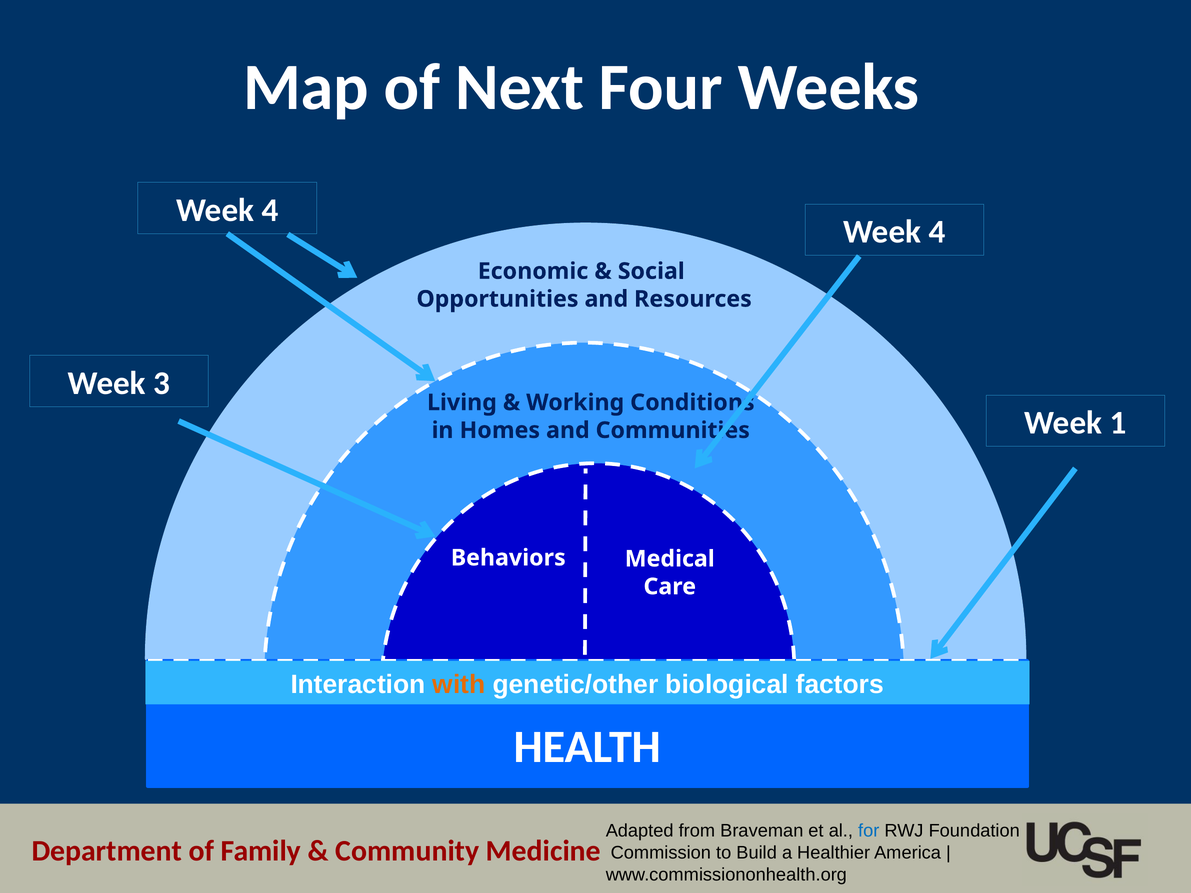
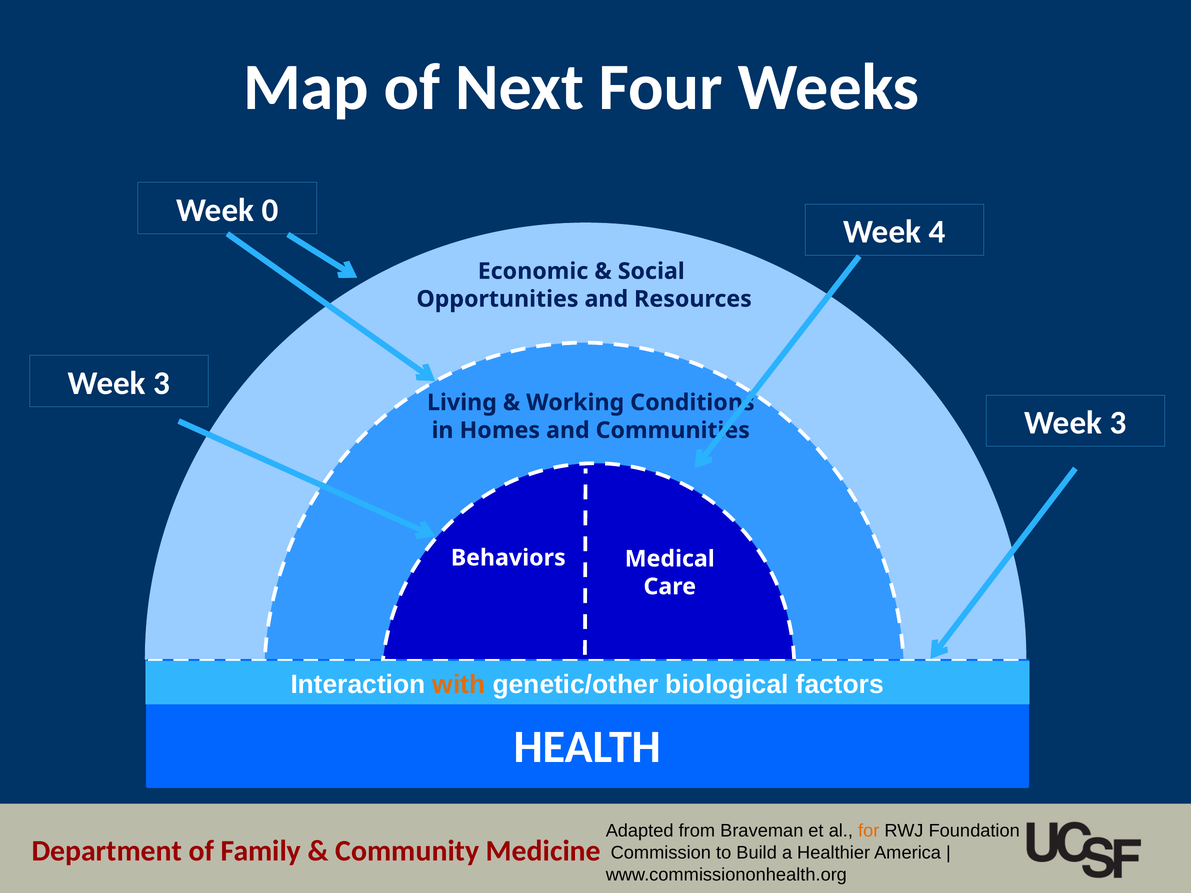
4 at (270, 210): 4 -> 0
1 at (1118, 423): 1 -> 3
for colour: blue -> orange
